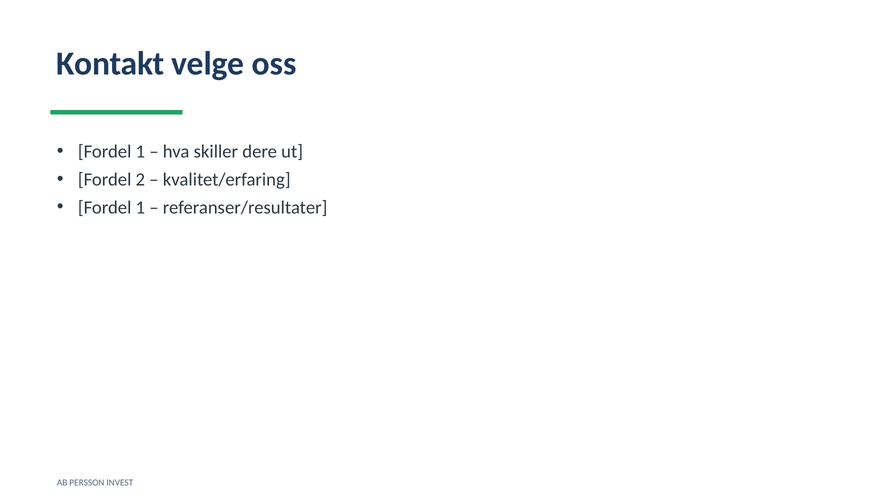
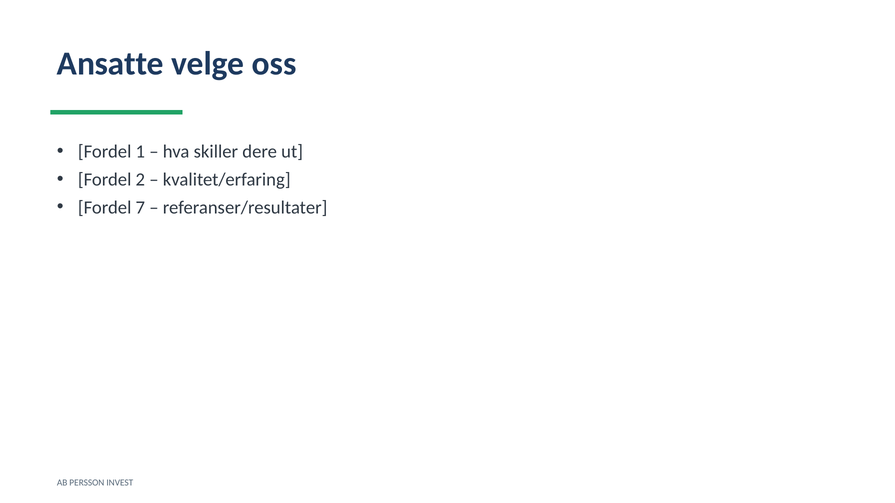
Kontakt: Kontakt -> Ansatte
1 at (140, 208): 1 -> 7
